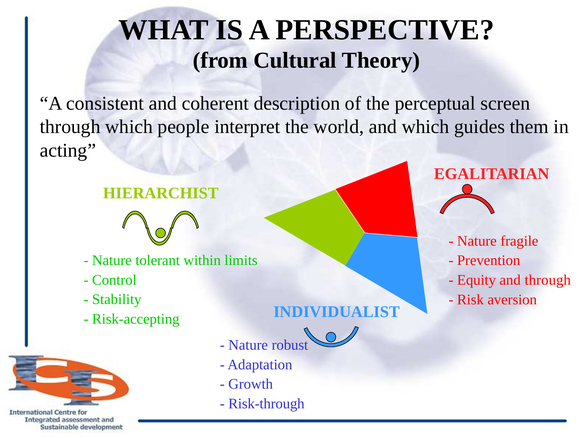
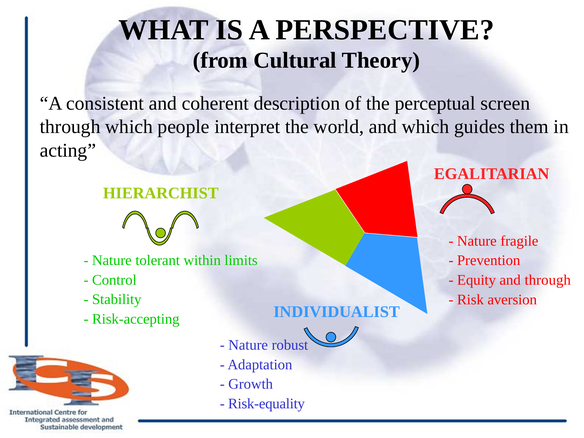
Risk-through: Risk-through -> Risk-equality
